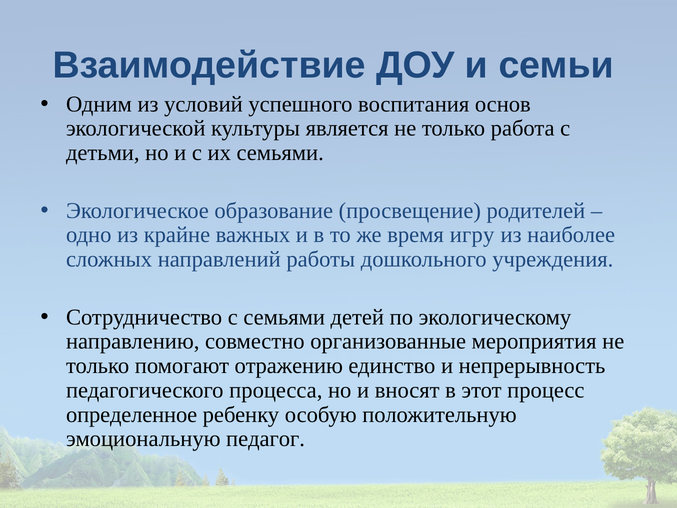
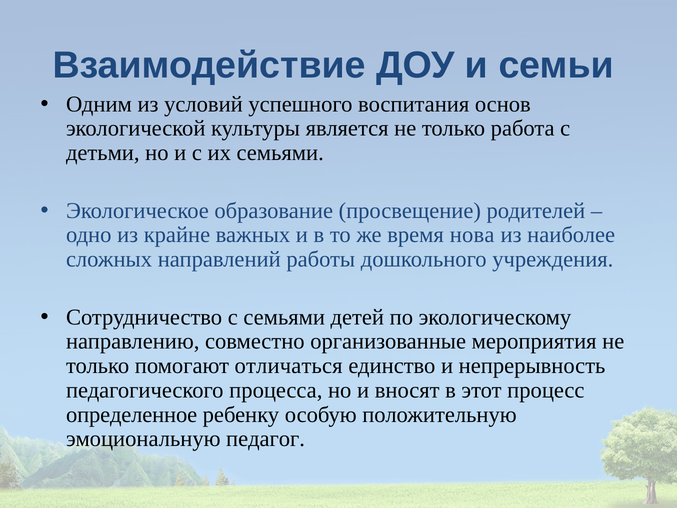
игру: игру -> нова
отражению: отражению -> отличаться
